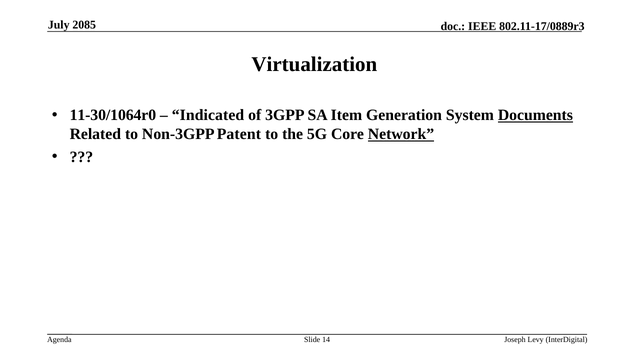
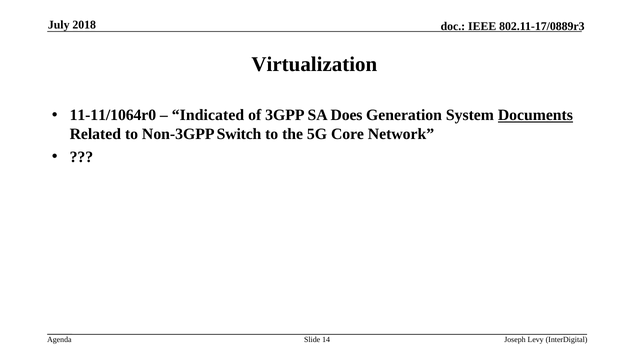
2085: 2085 -> 2018
11-30/1064r0: 11-30/1064r0 -> 11-11/1064r0
Item: Item -> Does
Patent: Patent -> Switch
Network underline: present -> none
